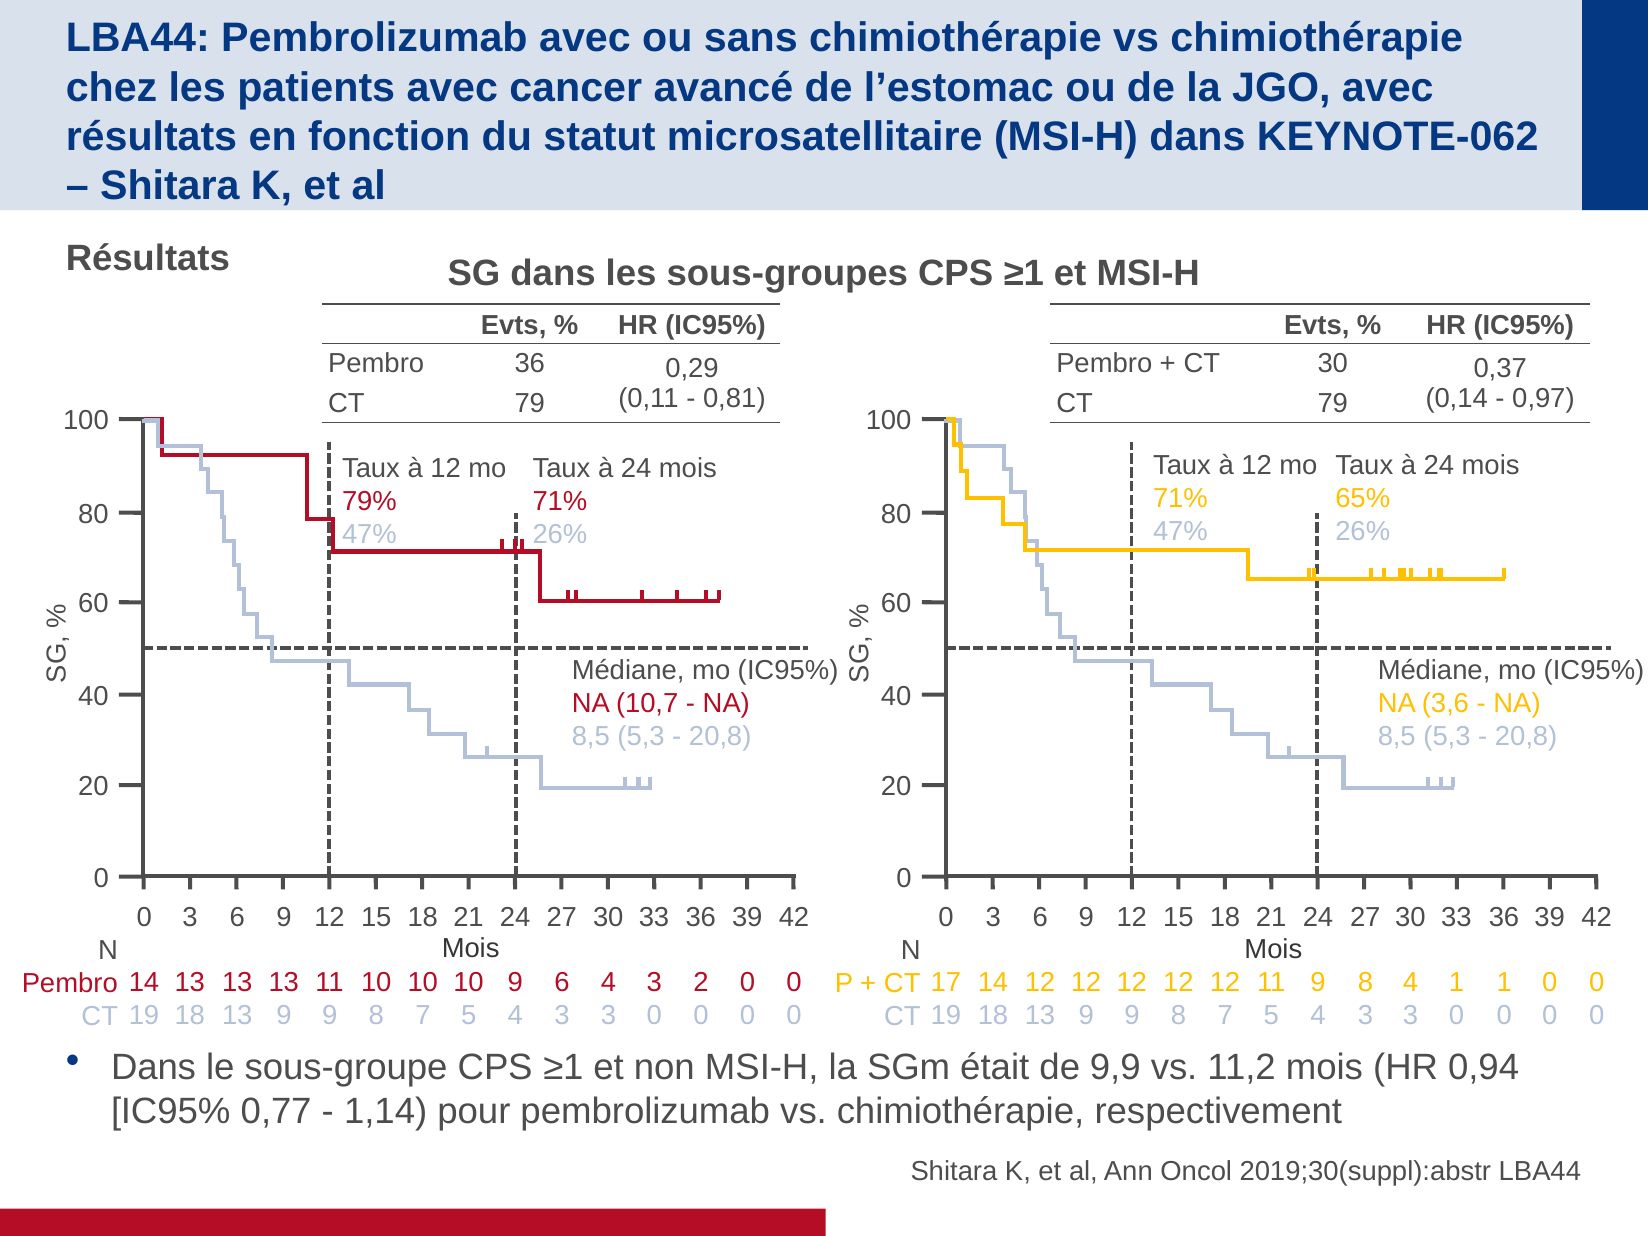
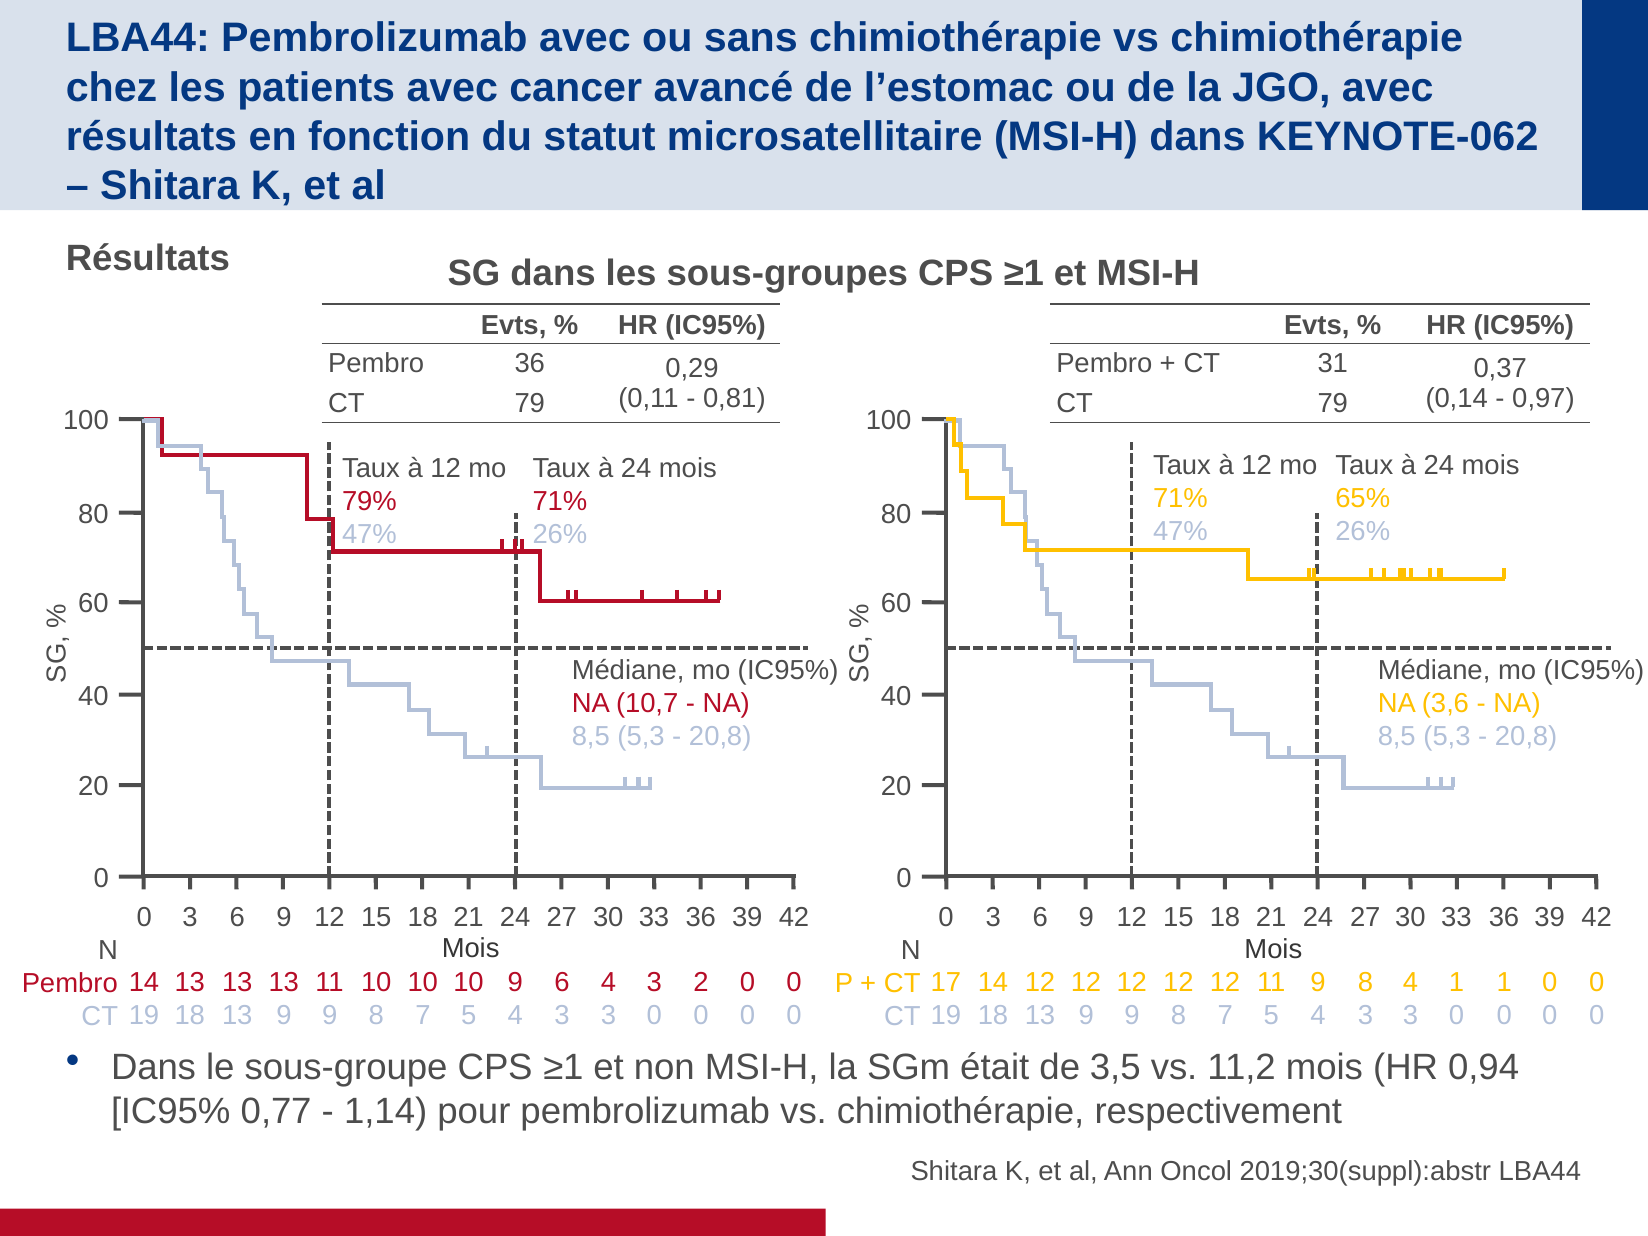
CT 30: 30 -> 31
9,9: 9,9 -> 3,5
